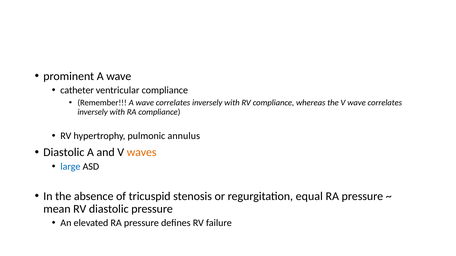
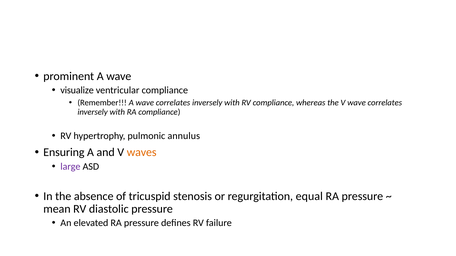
catheter: catheter -> visualize
Diastolic at (64, 153): Diastolic -> Ensuring
large colour: blue -> purple
